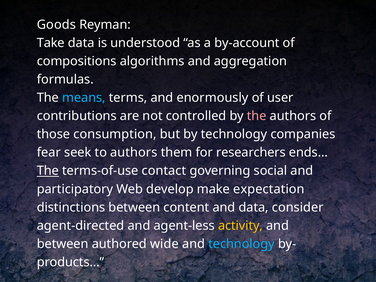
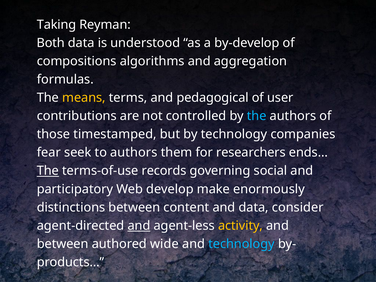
Goods: Goods -> Taking
Take: Take -> Both
by-account: by-account -> by-develop
means colour: light blue -> yellow
enormously: enormously -> pedagogical
the at (257, 116) colour: pink -> light blue
consumption: consumption -> timestamped
contact: contact -> records
expectation: expectation -> enormously
and at (139, 226) underline: none -> present
